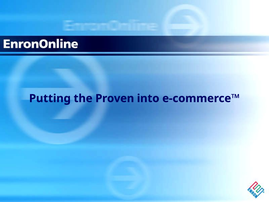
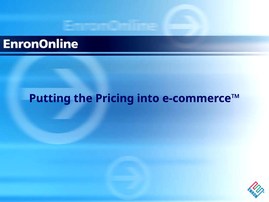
Proven: Proven -> Pricing
